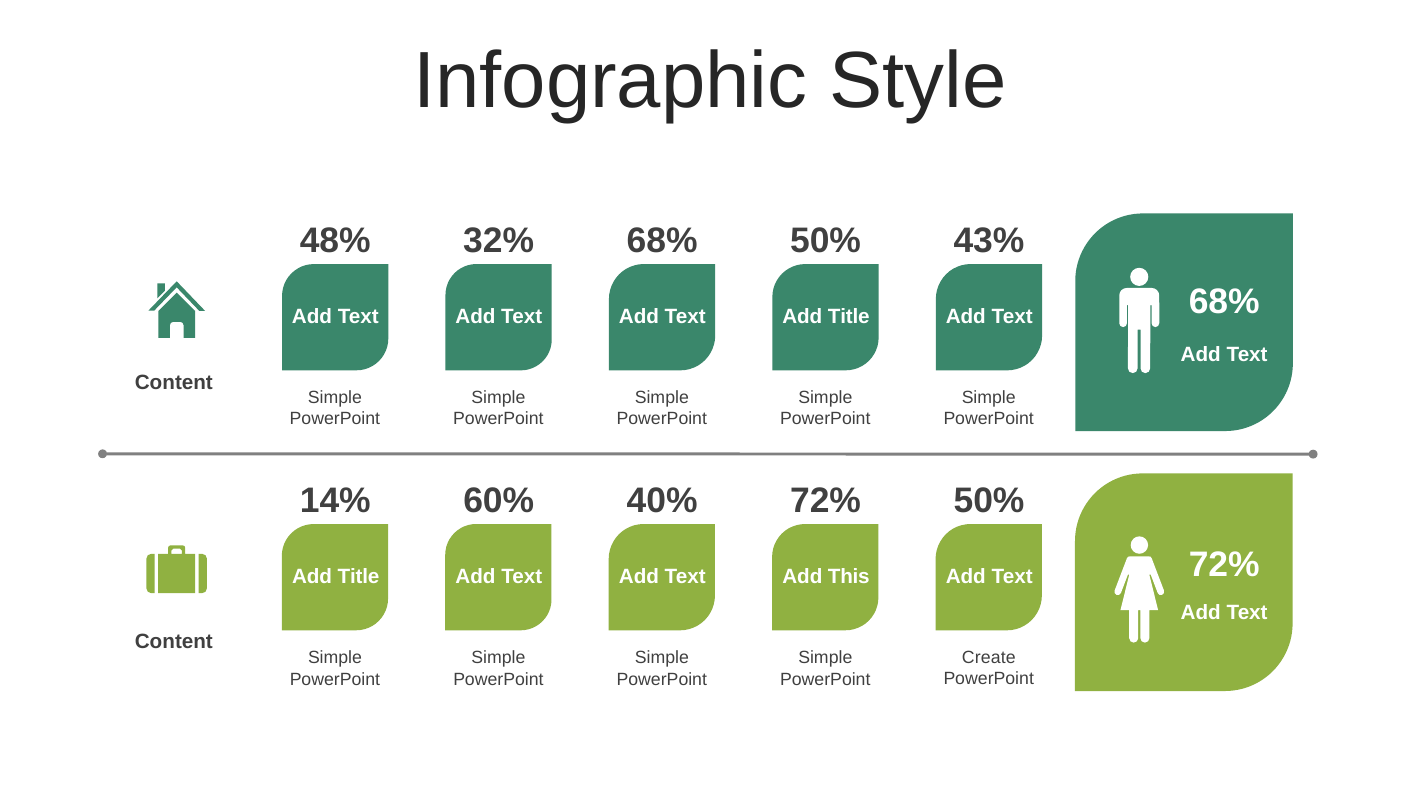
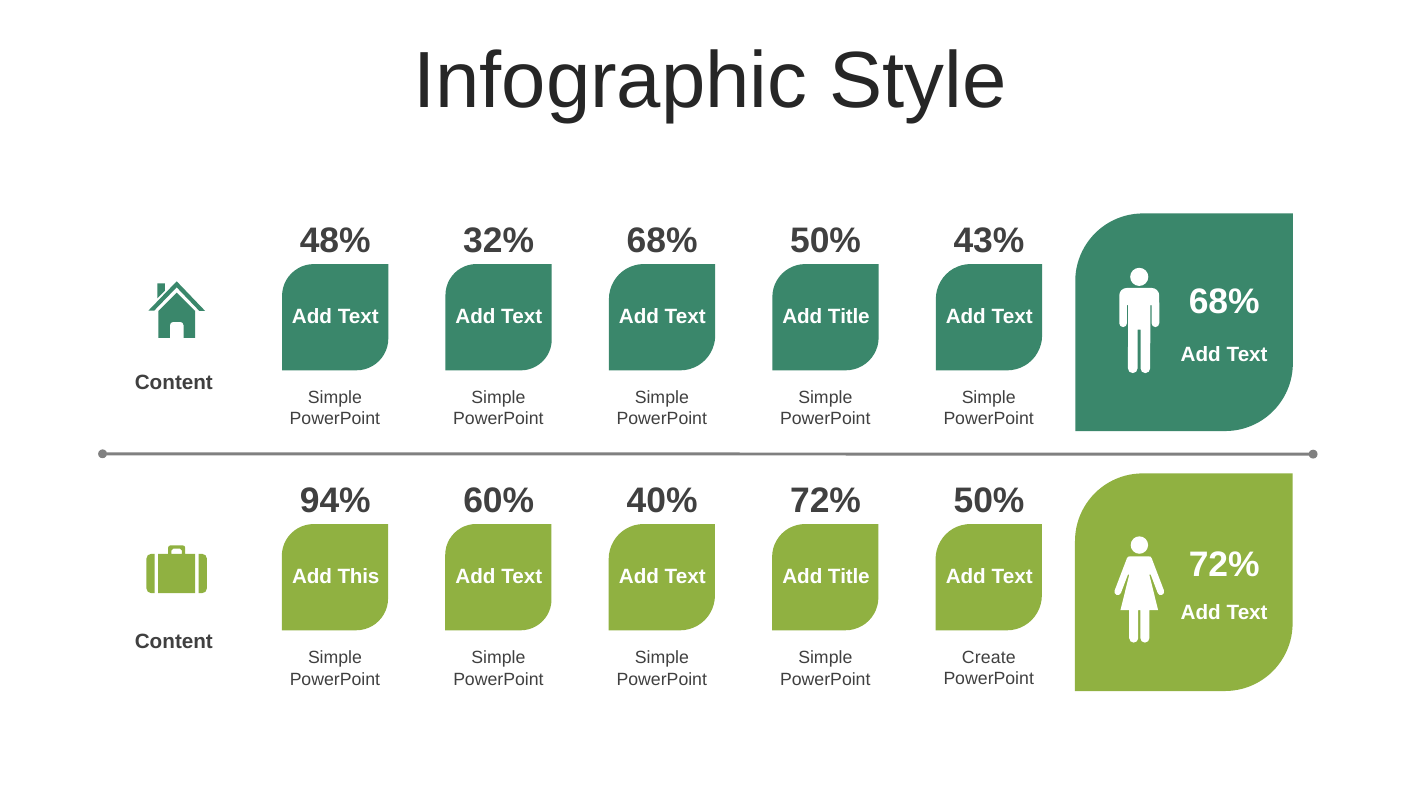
14%: 14% -> 94%
Title at (358, 576): Title -> This
This at (849, 576): This -> Title
